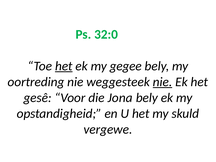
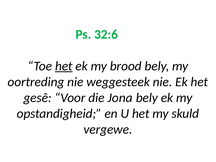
32:0: 32:0 -> 32:6
gegee: gegee -> brood
nie at (163, 82) underline: present -> none
